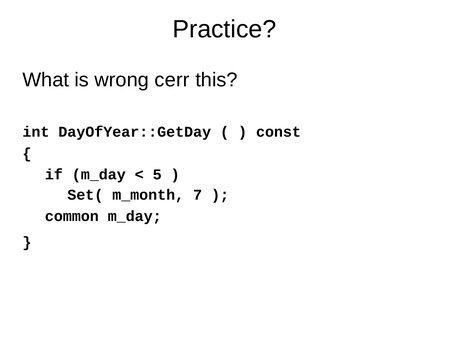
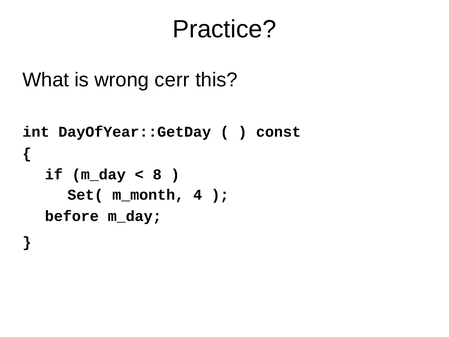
5: 5 -> 8
7: 7 -> 4
common: common -> before
